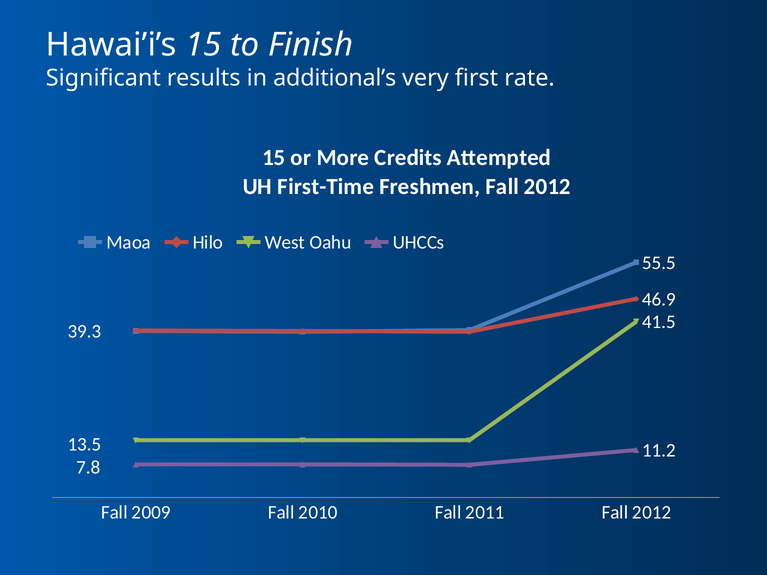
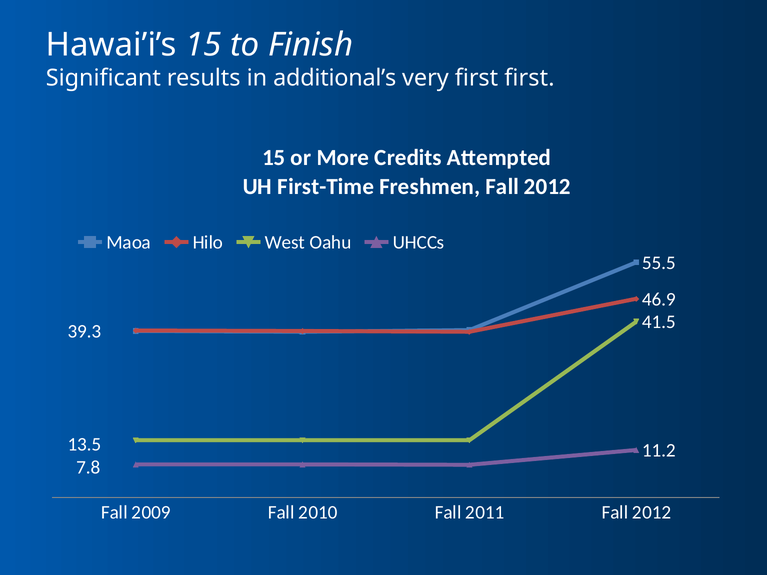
first rate: rate -> first
